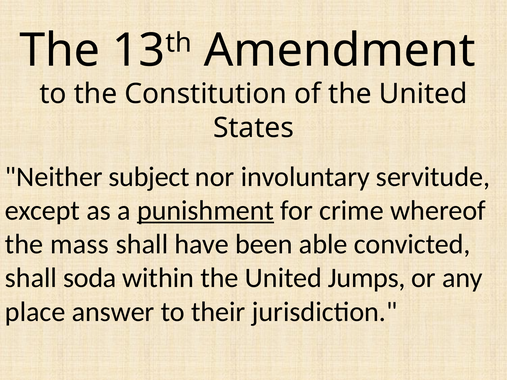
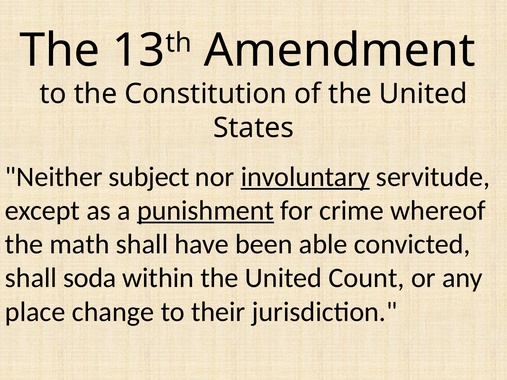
involuntary underline: none -> present
mass: mass -> math
Jumps: Jumps -> Count
answer: answer -> change
